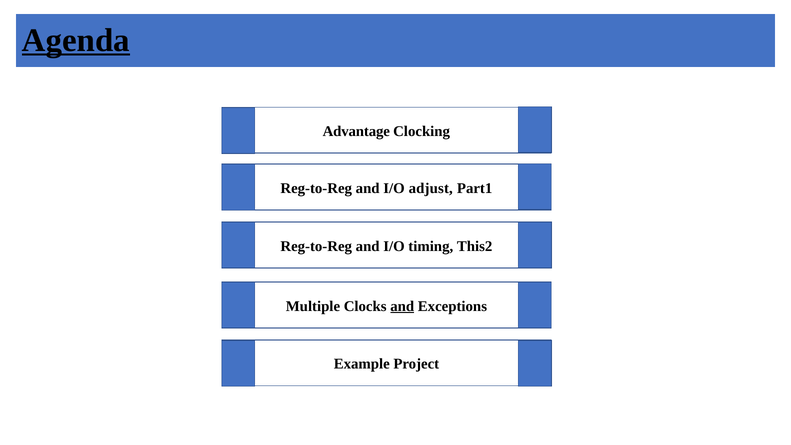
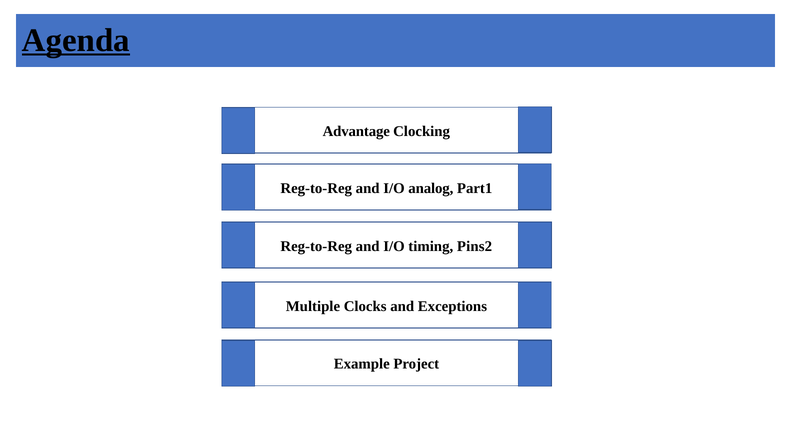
adjust: adjust -> analog
This2: This2 -> Pins2
and at (402, 306) underline: present -> none
